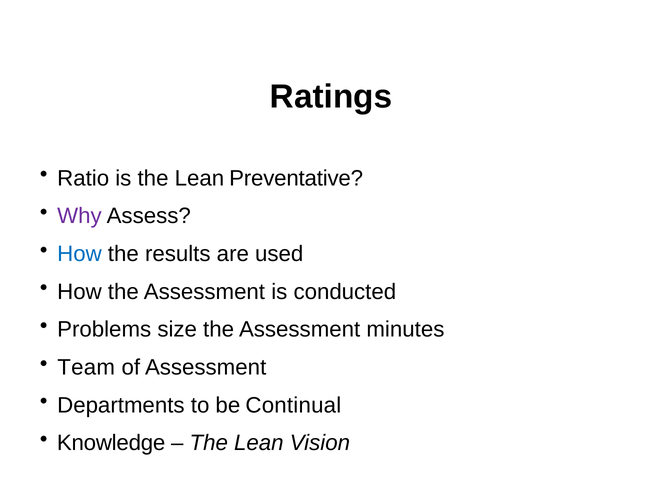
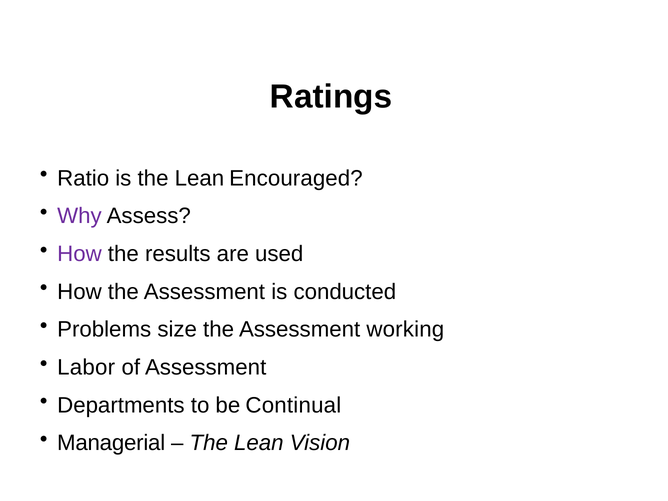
Preventative: Preventative -> Encouraged
How at (79, 254) colour: blue -> purple
minutes: minutes -> working
Team: Team -> Labor
Knowledge: Knowledge -> Managerial
